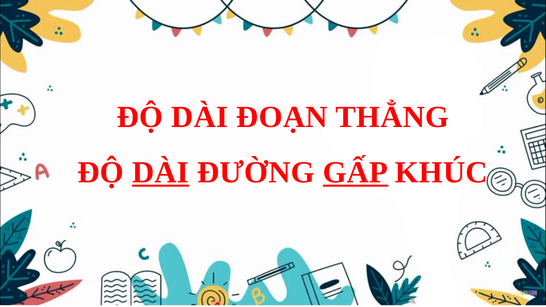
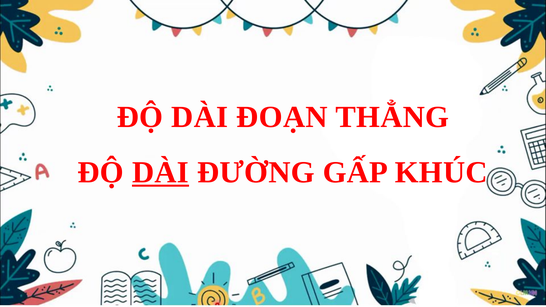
GẤP underline: present -> none
